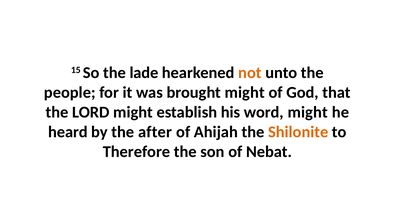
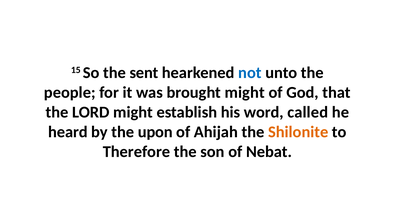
lade: lade -> sent
not colour: orange -> blue
word might: might -> called
after: after -> upon
